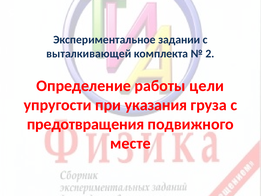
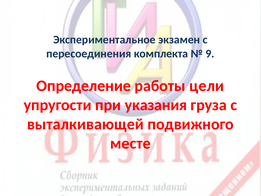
задании: задании -> экзамен
выталкивающей: выталкивающей -> пересоединения
2: 2 -> 9
предотвращения: предотвращения -> выталкивающей
